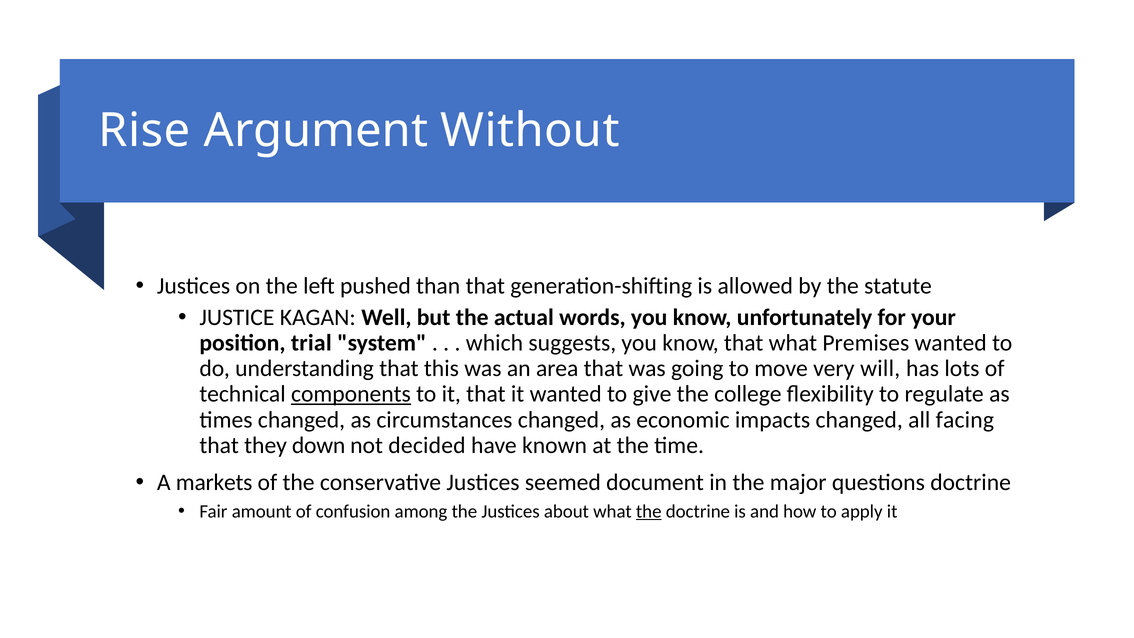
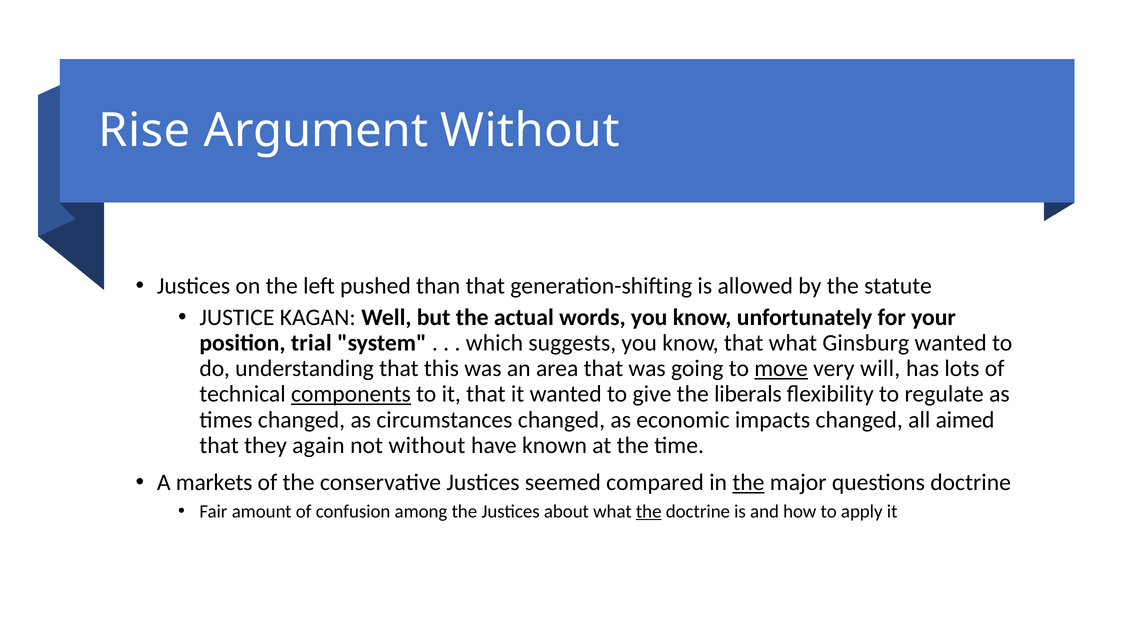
Premises: Premises -> Ginsburg
move underline: none -> present
college: college -> liberals
facing: facing -> aimed
down: down -> again
not decided: decided -> without
document: document -> compared
the at (748, 483) underline: none -> present
